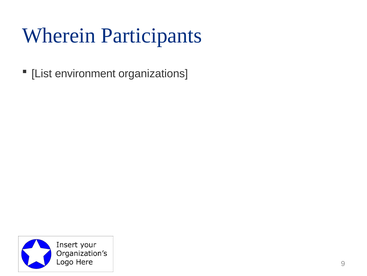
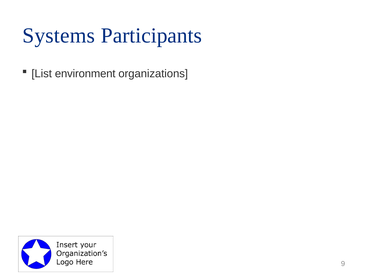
Wherein: Wherein -> Systems
